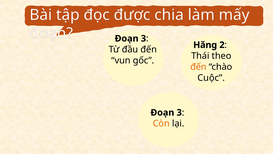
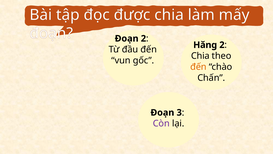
đoạn Đoạn 3: 3 -> 2
Thái at (200, 56): Thái -> Chia
Cuộc: Cuộc -> Chấn
Còn colour: orange -> purple
